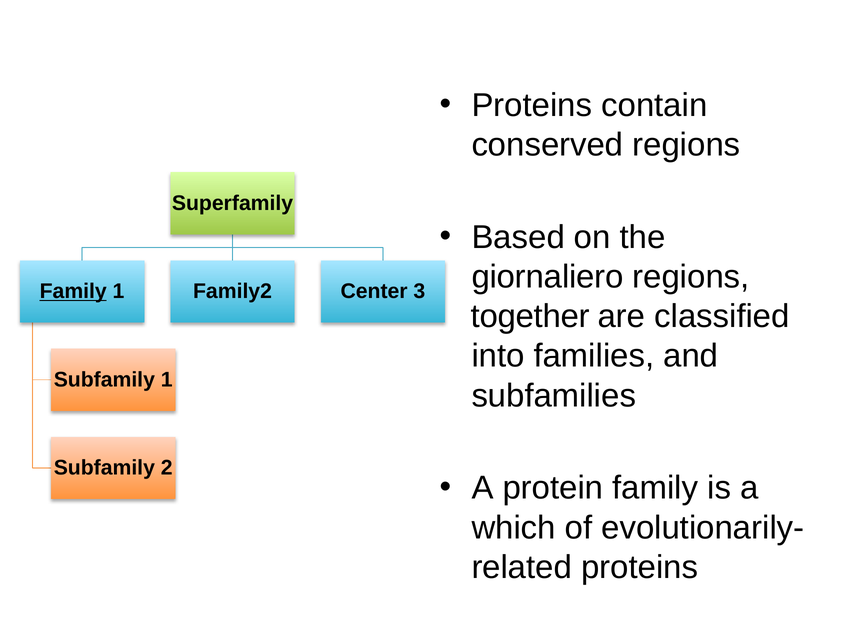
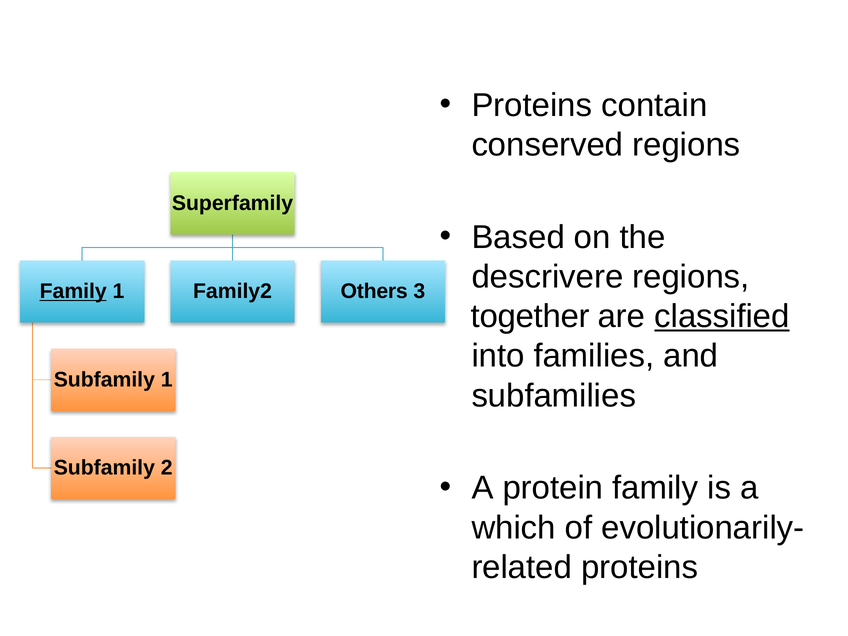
giornaliero: giornaliero -> descrivere
Center: Center -> Others
classified underline: none -> present
